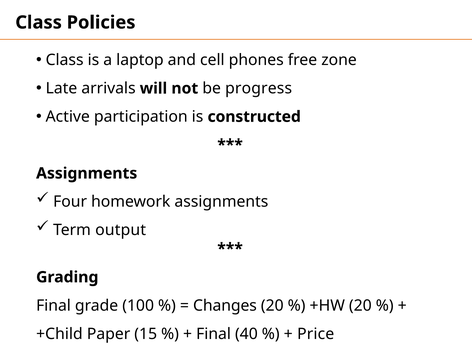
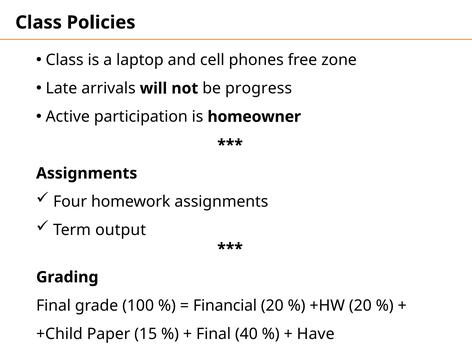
constructed: constructed -> homeowner
Changes: Changes -> Financial
Price: Price -> Have
